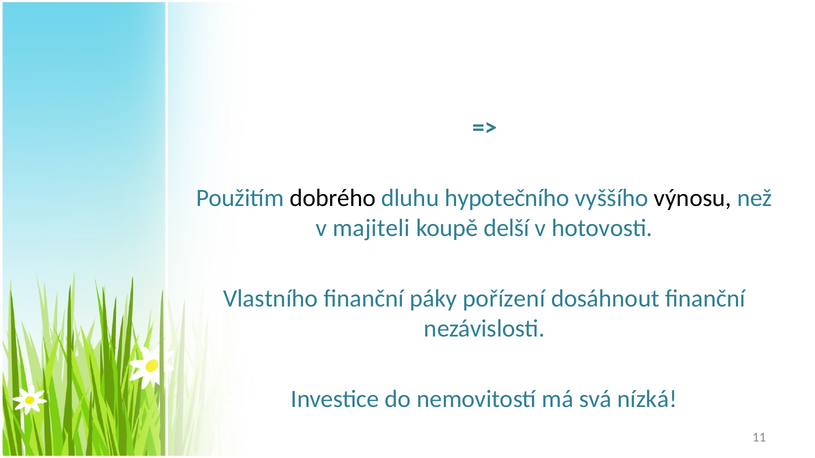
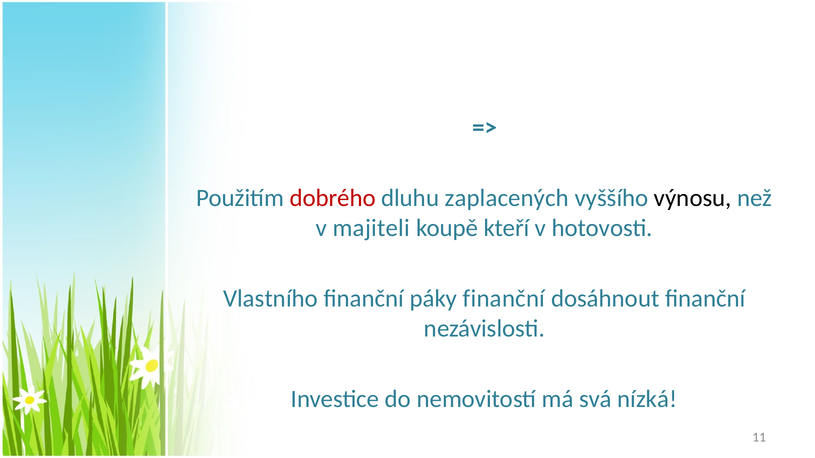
dobrého colour: black -> red
hypotečního: hypotečního -> zaplacených
delší: delší -> kteří
páky pořízení: pořízení -> finanční
